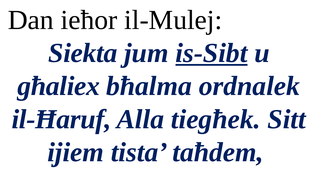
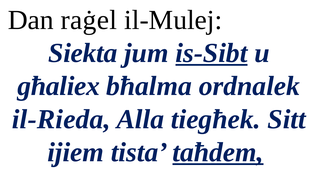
ieħor: ieħor -> raġel
il-Ħaruf: il-Ħaruf -> il-Rieda
taħdem underline: none -> present
